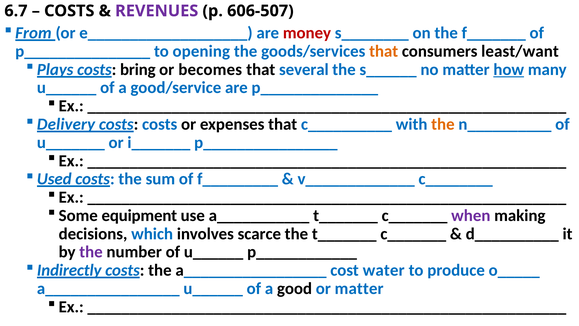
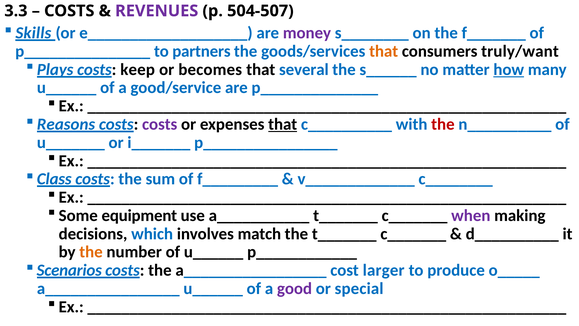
6.7: 6.7 -> 3.3
606-507: 606-507 -> 504-507
From: From -> Skills
money colour: red -> purple
opening: opening -> partners
least/want: least/want -> truly/want
bring: bring -> keep
Delivery: Delivery -> Reasons
costs at (160, 124) colour: blue -> purple
that at (283, 124) underline: none -> present
the at (443, 124) colour: orange -> red
Used: Used -> Class
scarce: scarce -> match
the at (91, 252) colour: purple -> orange
Indirectly: Indirectly -> Scenarios
water: water -> larger
good colour: black -> purple
or matter: matter -> special
